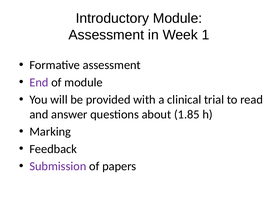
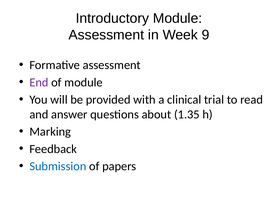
1: 1 -> 9
1.85: 1.85 -> 1.35
Submission colour: purple -> blue
